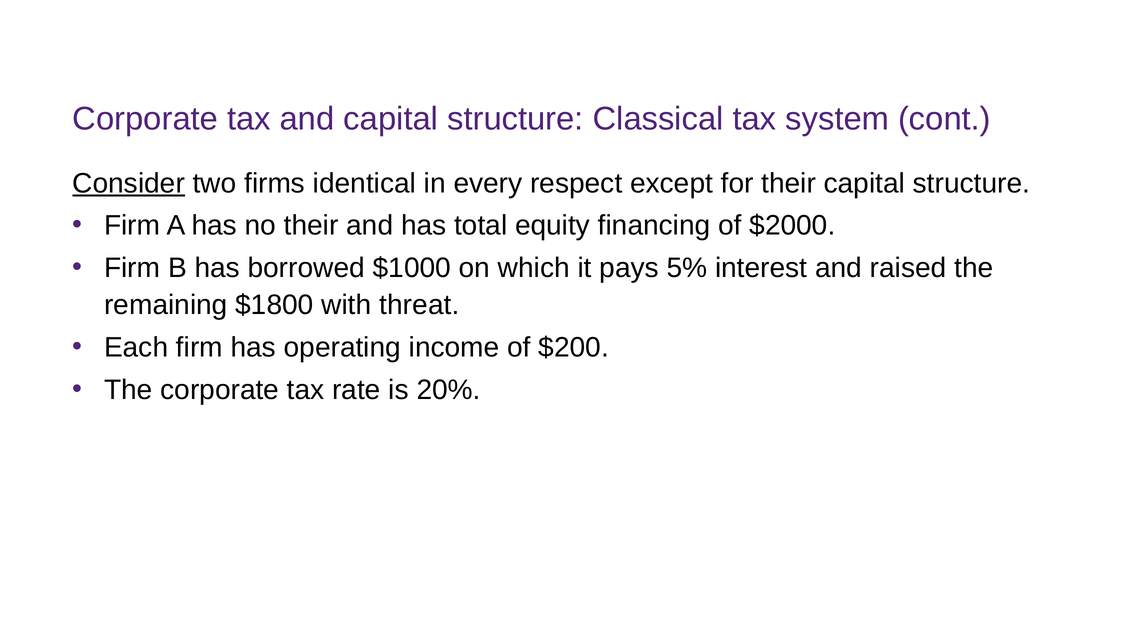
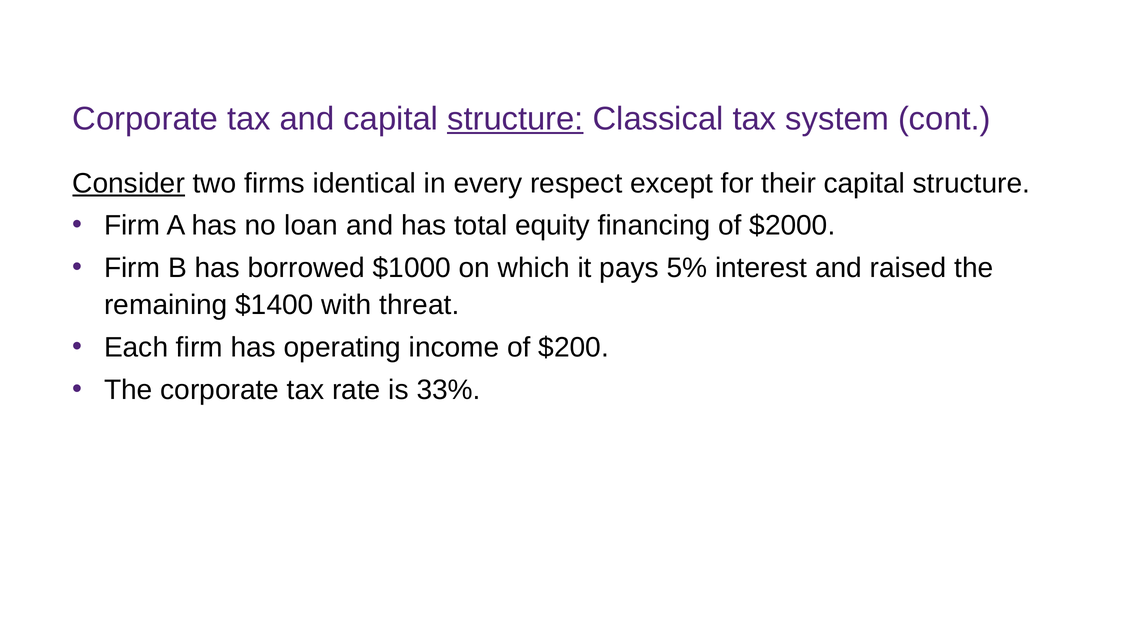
structure at (515, 119) underline: none -> present
no their: their -> loan
$1800: $1800 -> $1400
20%: 20% -> 33%
